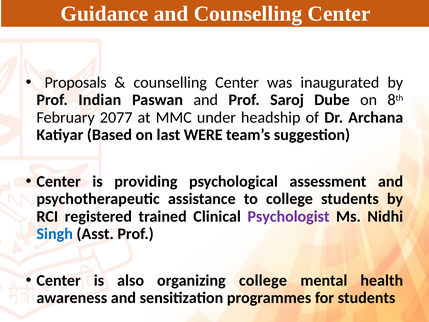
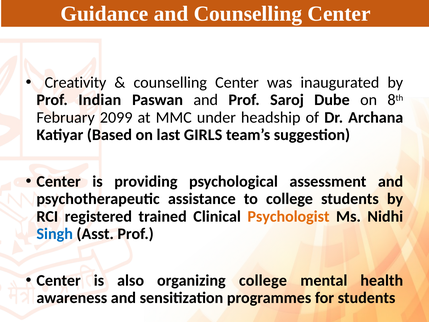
Proposals: Proposals -> Creativity
2077: 2077 -> 2099
WERE: WERE -> GIRLS
Psychologist colour: purple -> orange
